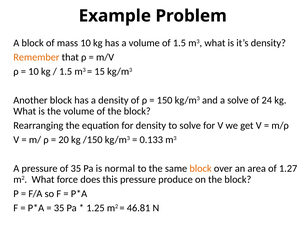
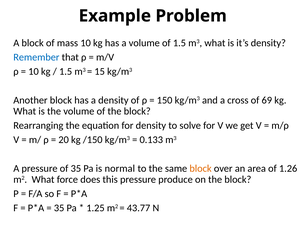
Remember colour: orange -> blue
a solve: solve -> cross
24: 24 -> 69
1.27: 1.27 -> 1.26
46.81: 46.81 -> 43.77
